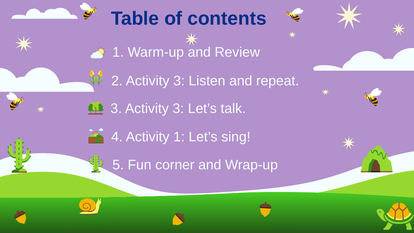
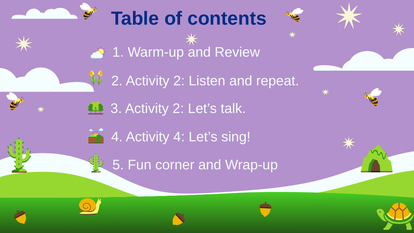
2 Activity 3: 3 -> 2
3 Activity 3: 3 -> 2
Activity 1: 1 -> 4
